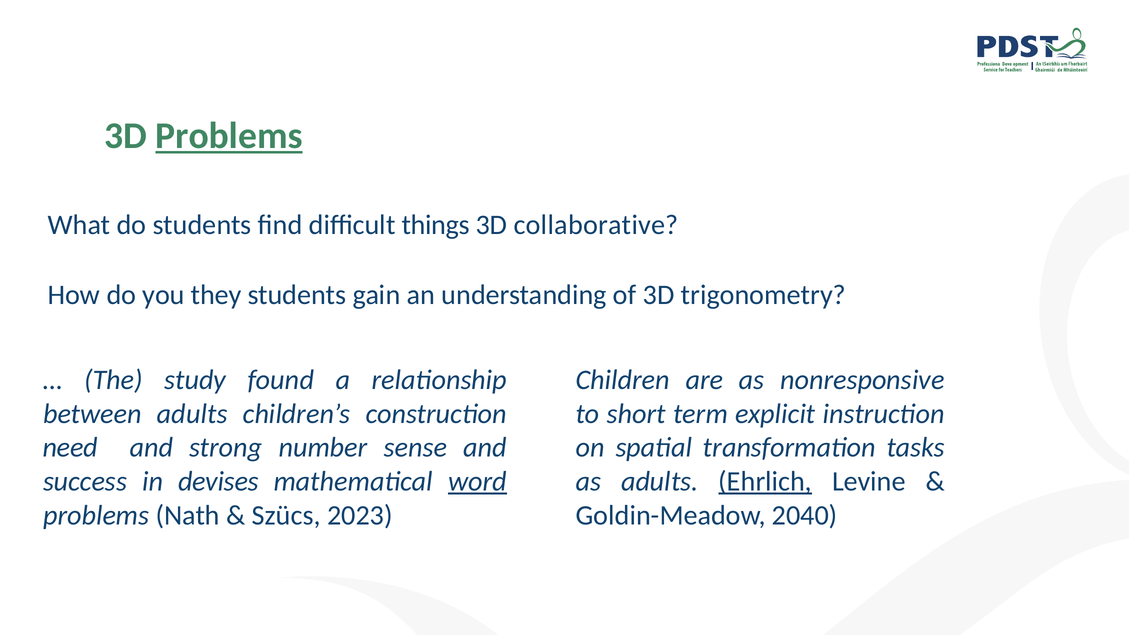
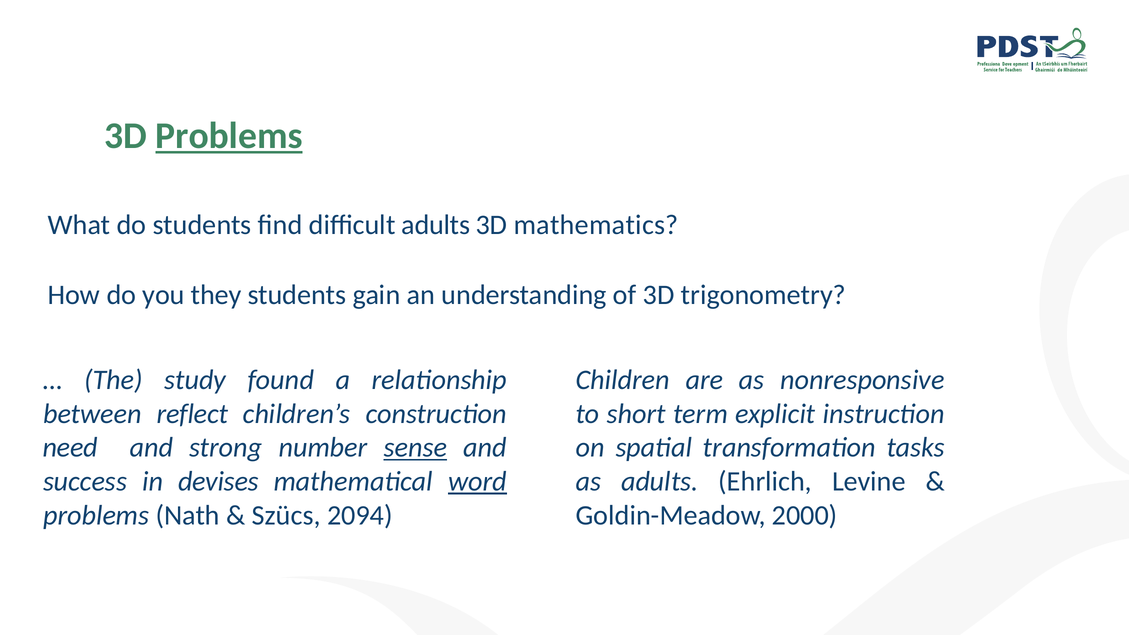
difficult things: things -> adults
collaborative: collaborative -> mathematics
between adults: adults -> reflect
sense underline: none -> present
Ehrlich underline: present -> none
2023: 2023 -> 2094
2040: 2040 -> 2000
